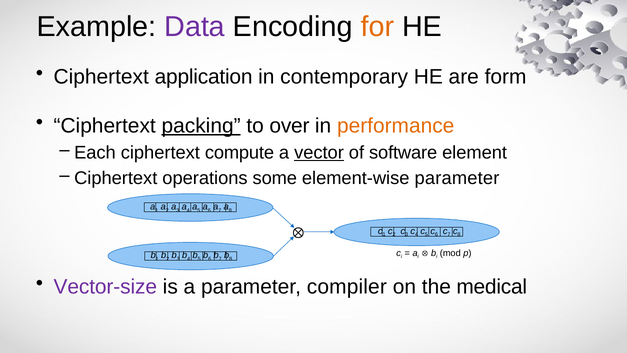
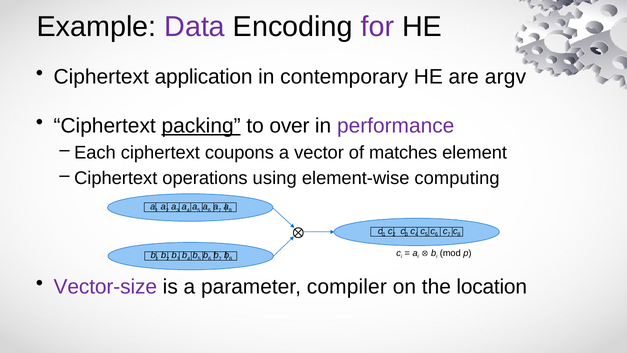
for colour: orange -> purple
form: form -> argv
performance colour: orange -> purple
compute: compute -> coupons
vector underline: present -> none
software: software -> matches
some: some -> using
element-wise parameter: parameter -> computing
medical: medical -> location
